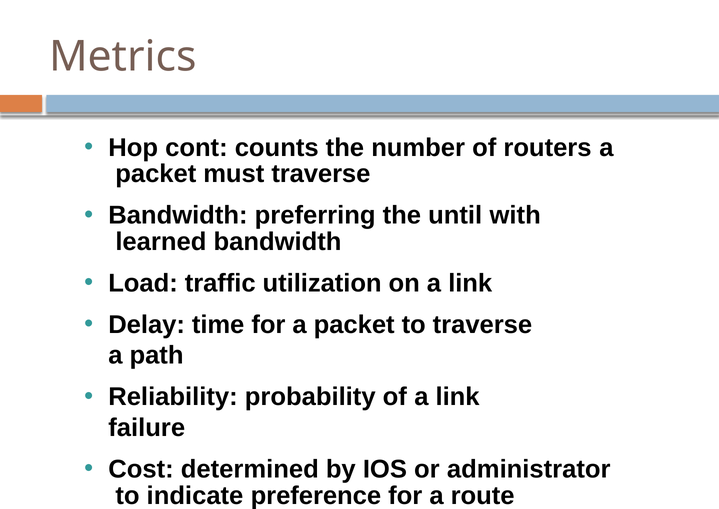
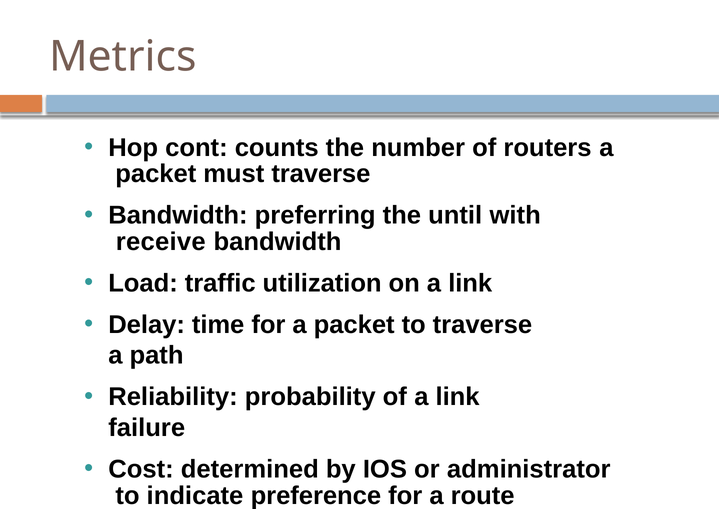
learned: learned -> receive
